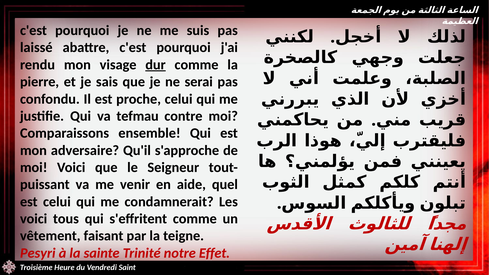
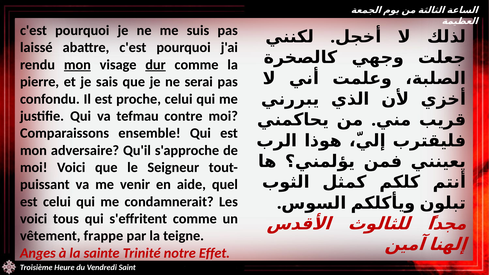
mon at (77, 65) underline: none -> present
faisant: faisant -> frappe
Pesyri: Pesyri -> Anges
